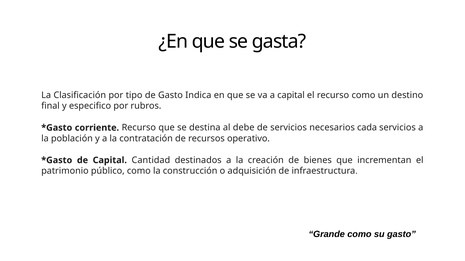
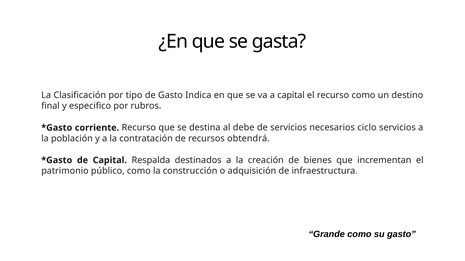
cada: cada -> ciclo
operativo: operativo -> obtendrá
Cantidad: Cantidad -> Respalda
